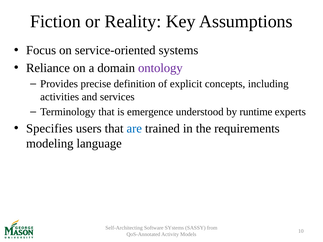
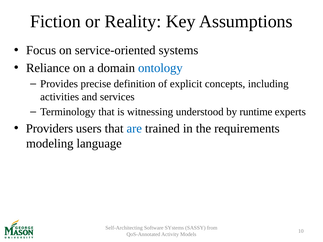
ontology colour: purple -> blue
emergence: emergence -> witnessing
Specifies: Specifies -> Providers
